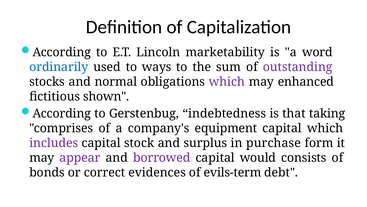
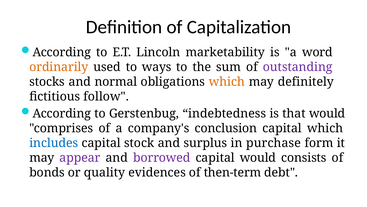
ordinarily colour: blue -> orange
which at (227, 82) colour: purple -> orange
enhanced: enhanced -> definitely
shown: shown -> follow
that taking: taking -> would
equipment: equipment -> conclusion
includes colour: purple -> blue
correct: correct -> quality
evils-term: evils-term -> then-term
